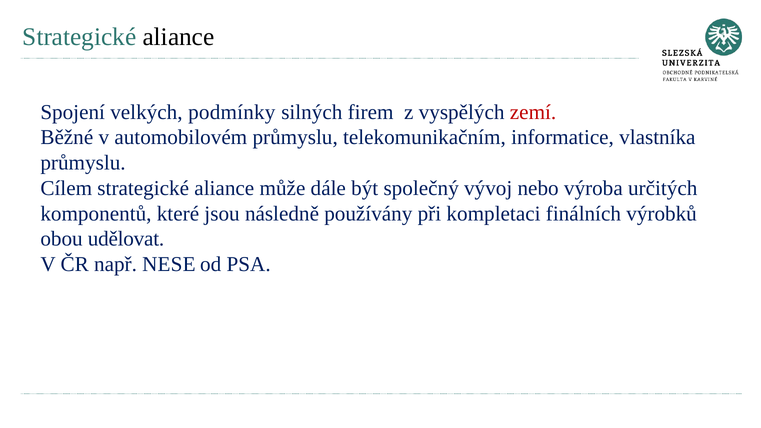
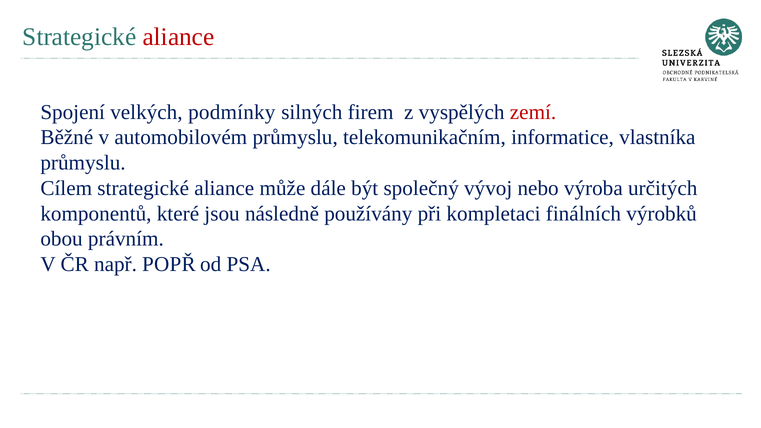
aliance at (179, 37) colour: black -> red
udělovat: udělovat -> právním
NESE: NESE -> POPŘ
